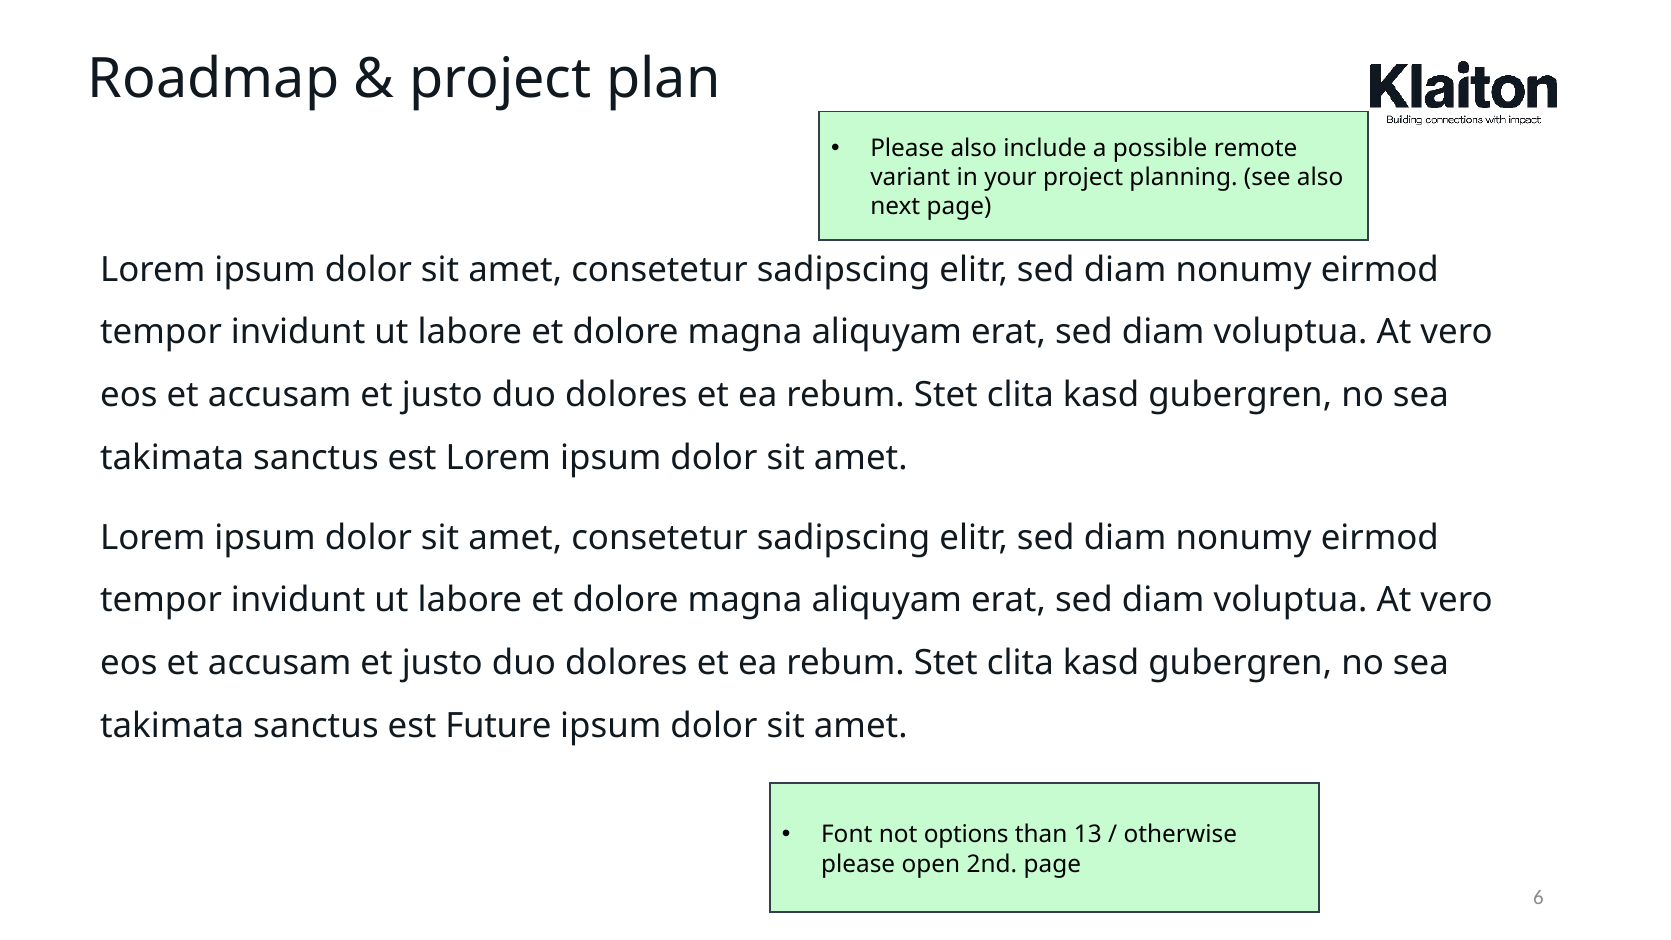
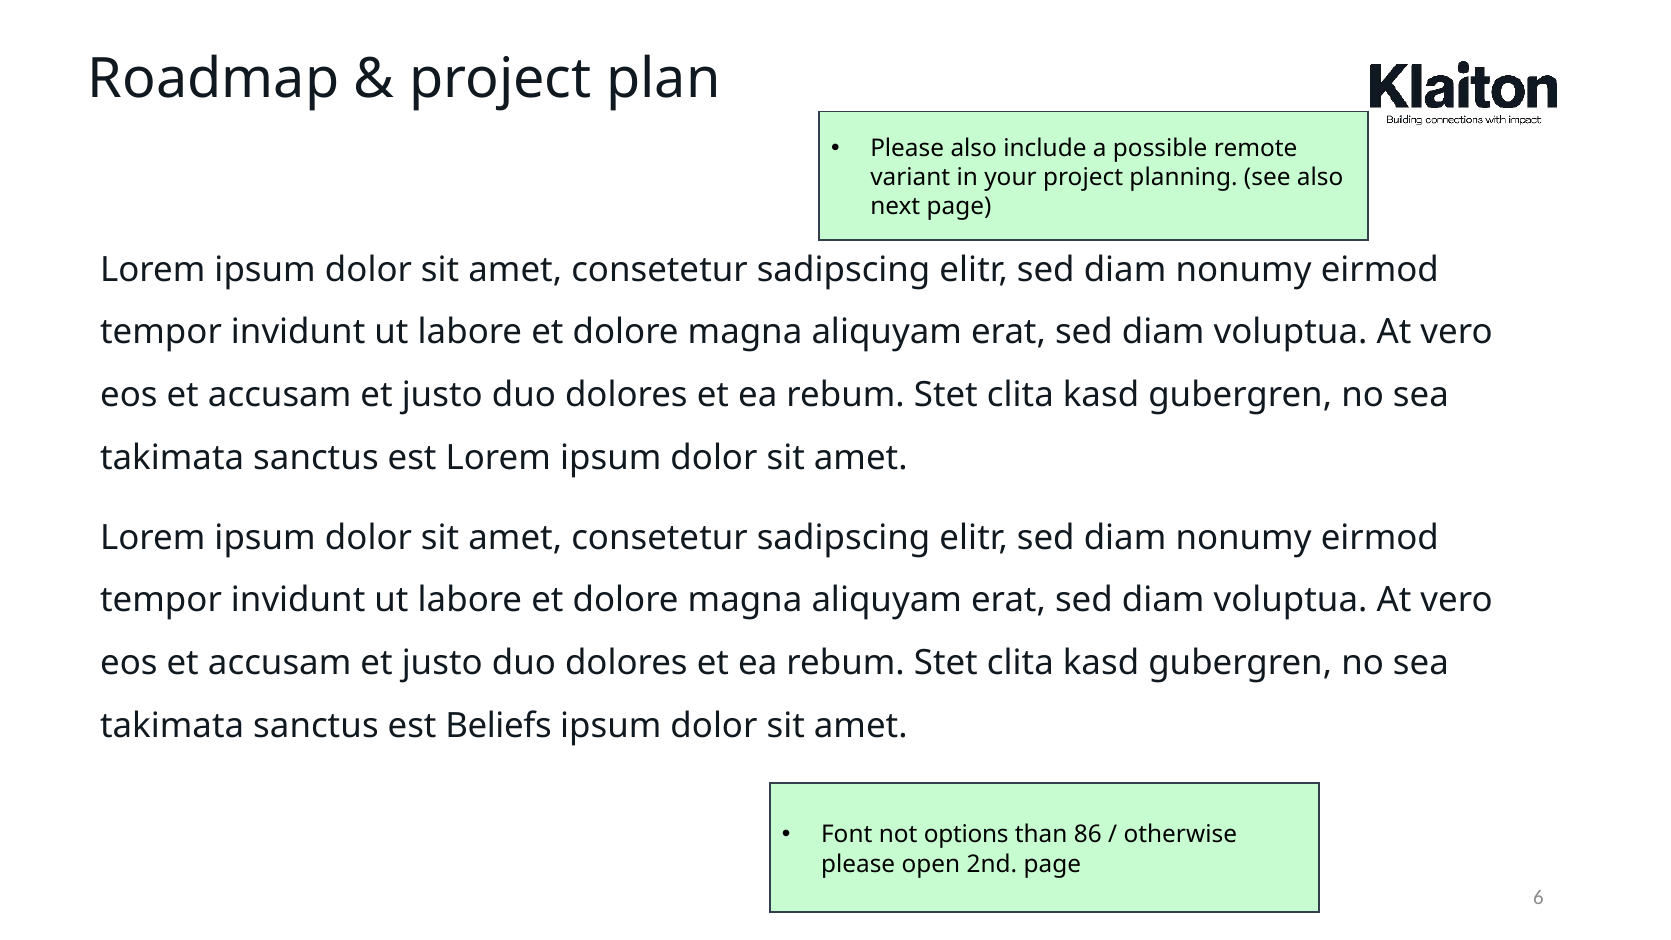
Future: Future -> Beliefs
13: 13 -> 86
